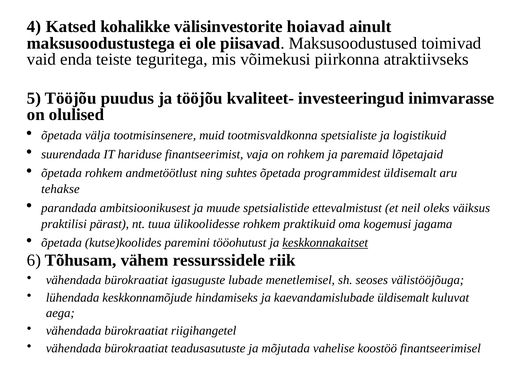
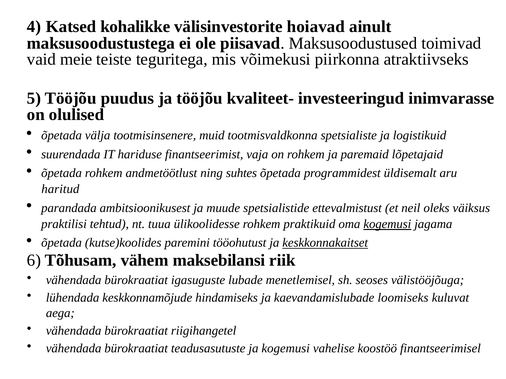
enda: enda -> meie
tehakse: tehakse -> haritud
pärast: pärast -> tehtud
kogemusi at (387, 224) underline: none -> present
ressurssidele: ressurssidele -> maksebilansi
kaevandamislubade üldisemalt: üldisemalt -> loomiseks
ja mõjutada: mõjutada -> kogemusi
